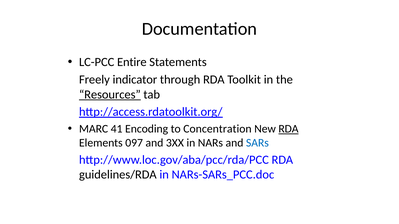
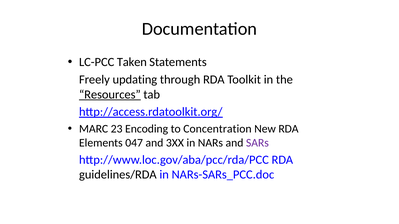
Entire: Entire -> Taken
indicator: indicator -> updating
41: 41 -> 23
RDA at (288, 129) underline: present -> none
097: 097 -> 047
SARs colour: blue -> purple
